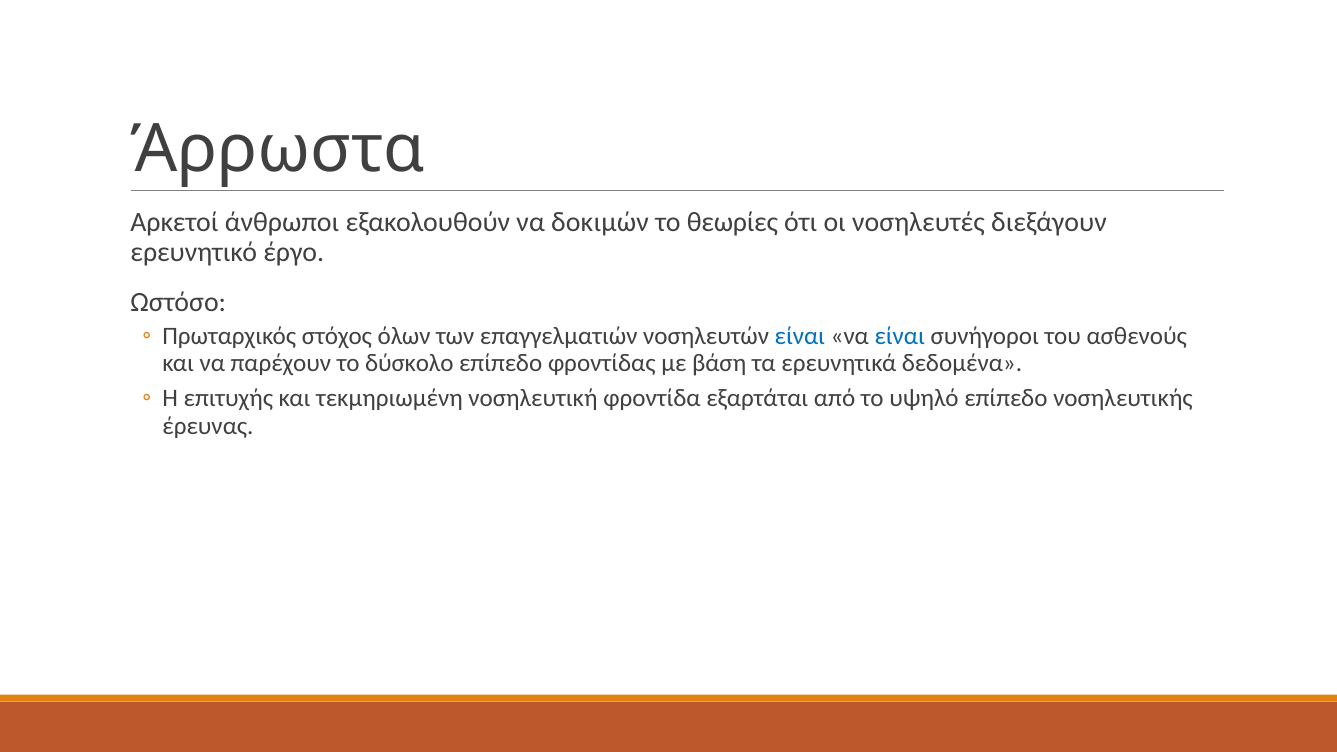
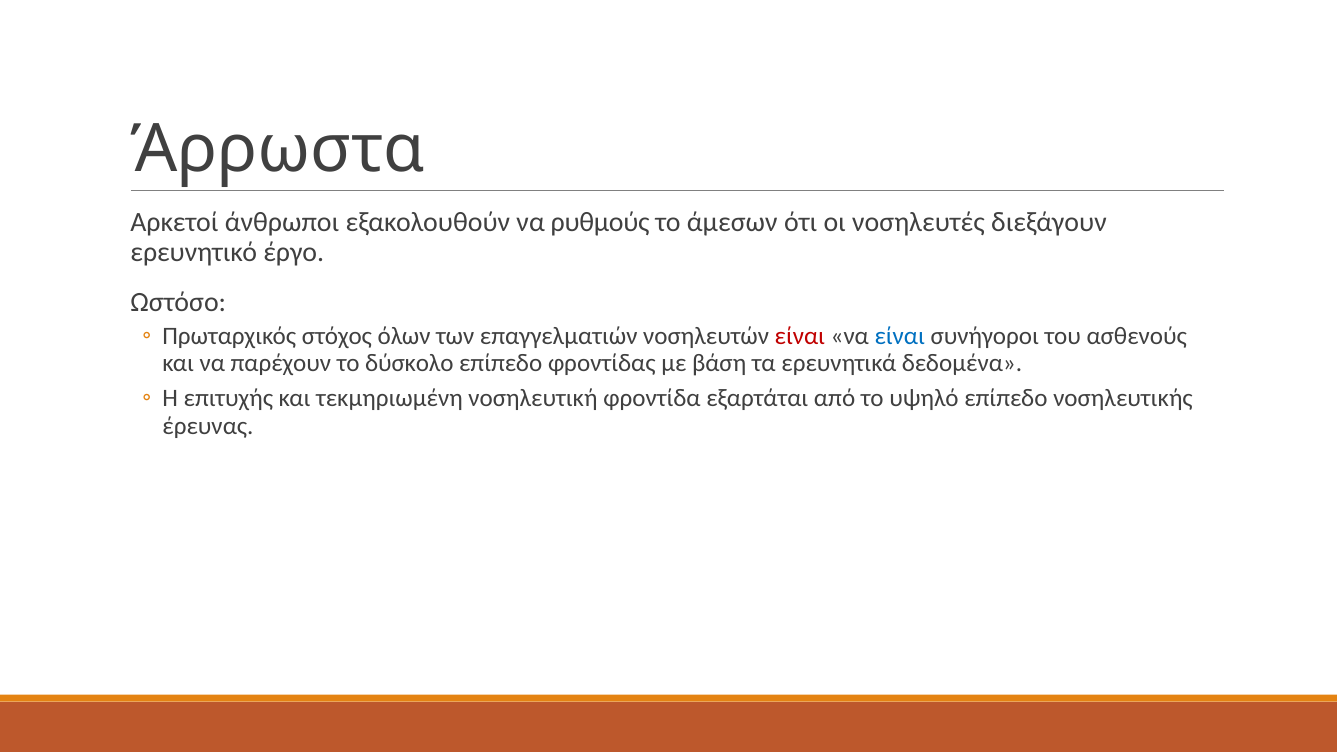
δοκιμών: δοκιμών -> ρυθμούς
θεωρίες: θεωρίες -> άμεσων
είναι at (800, 336) colour: blue -> red
